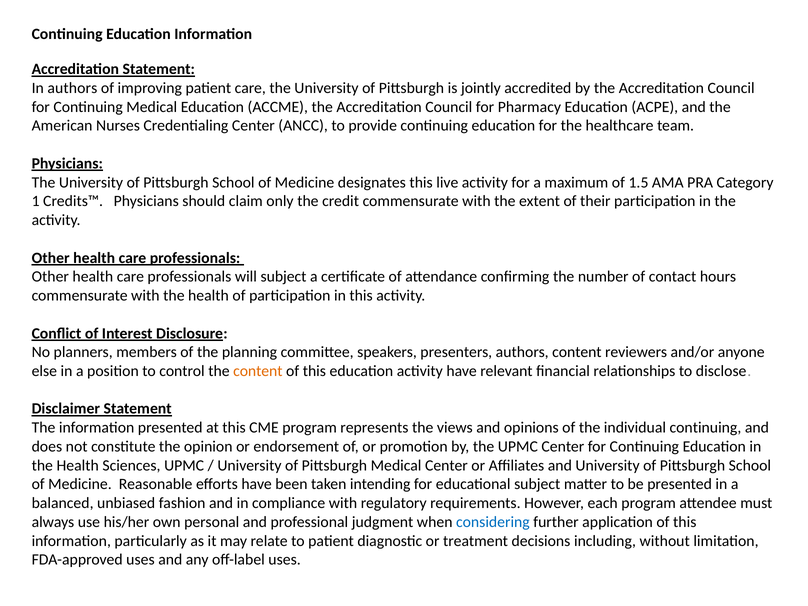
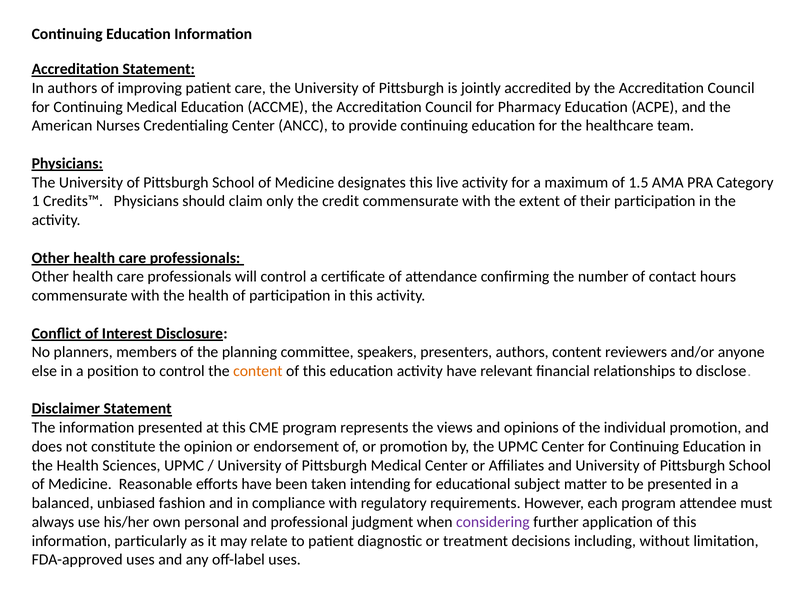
will subject: subject -> control
individual continuing: continuing -> promotion
considering colour: blue -> purple
